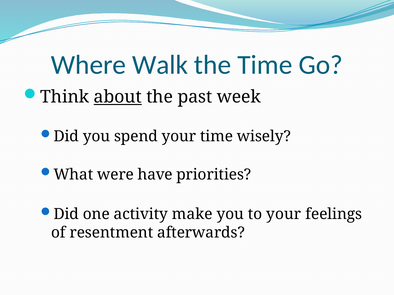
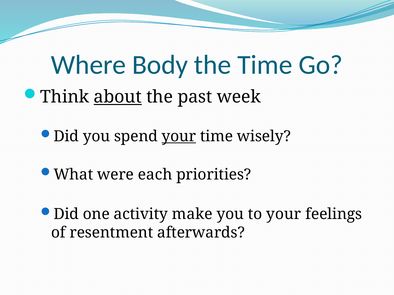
Walk: Walk -> Body
your at (179, 137) underline: none -> present
have: have -> each
